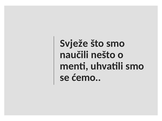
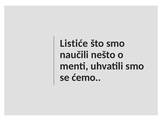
Svježe: Svježe -> Listiće
